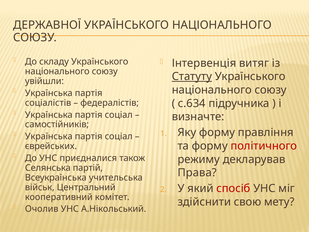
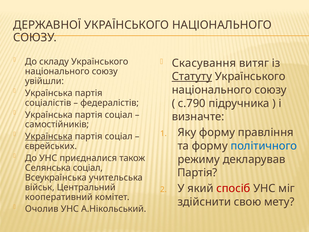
Інтервенція: Інтервенція -> Скасування
с.634: с.634 -> с.790
Українська at (49, 136) underline: none -> present
політичного colour: red -> blue
Селянська партій: партій -> соціал
Права at (197, 173): Права -> Партія
